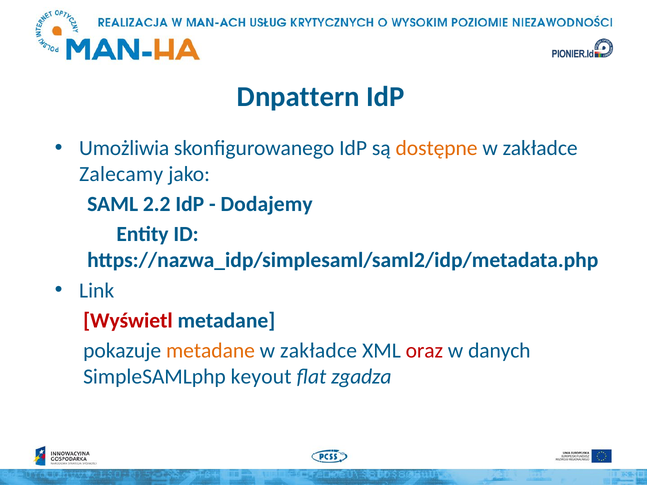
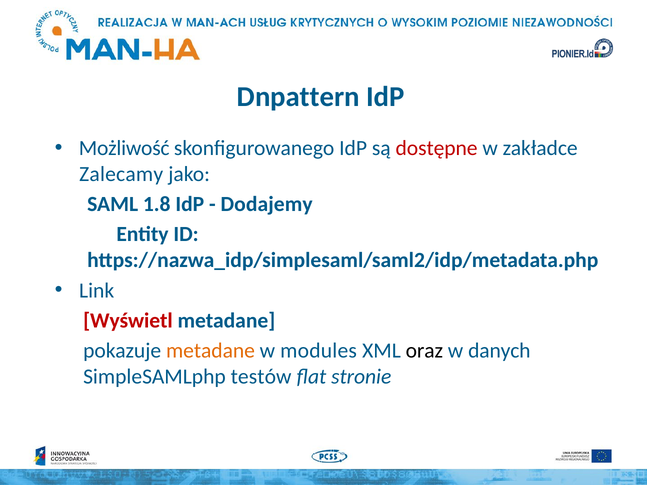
Umożliwia: Umożliwia -> Możliwość
dostępne colour: orange -> red
2.2: 2.2 -> 1.8
zakładce at (319, 351): zakładce -> modules
oraz colour: red -> black
keyout: keyout -> testów
zgadza: zgadza -> stronie
